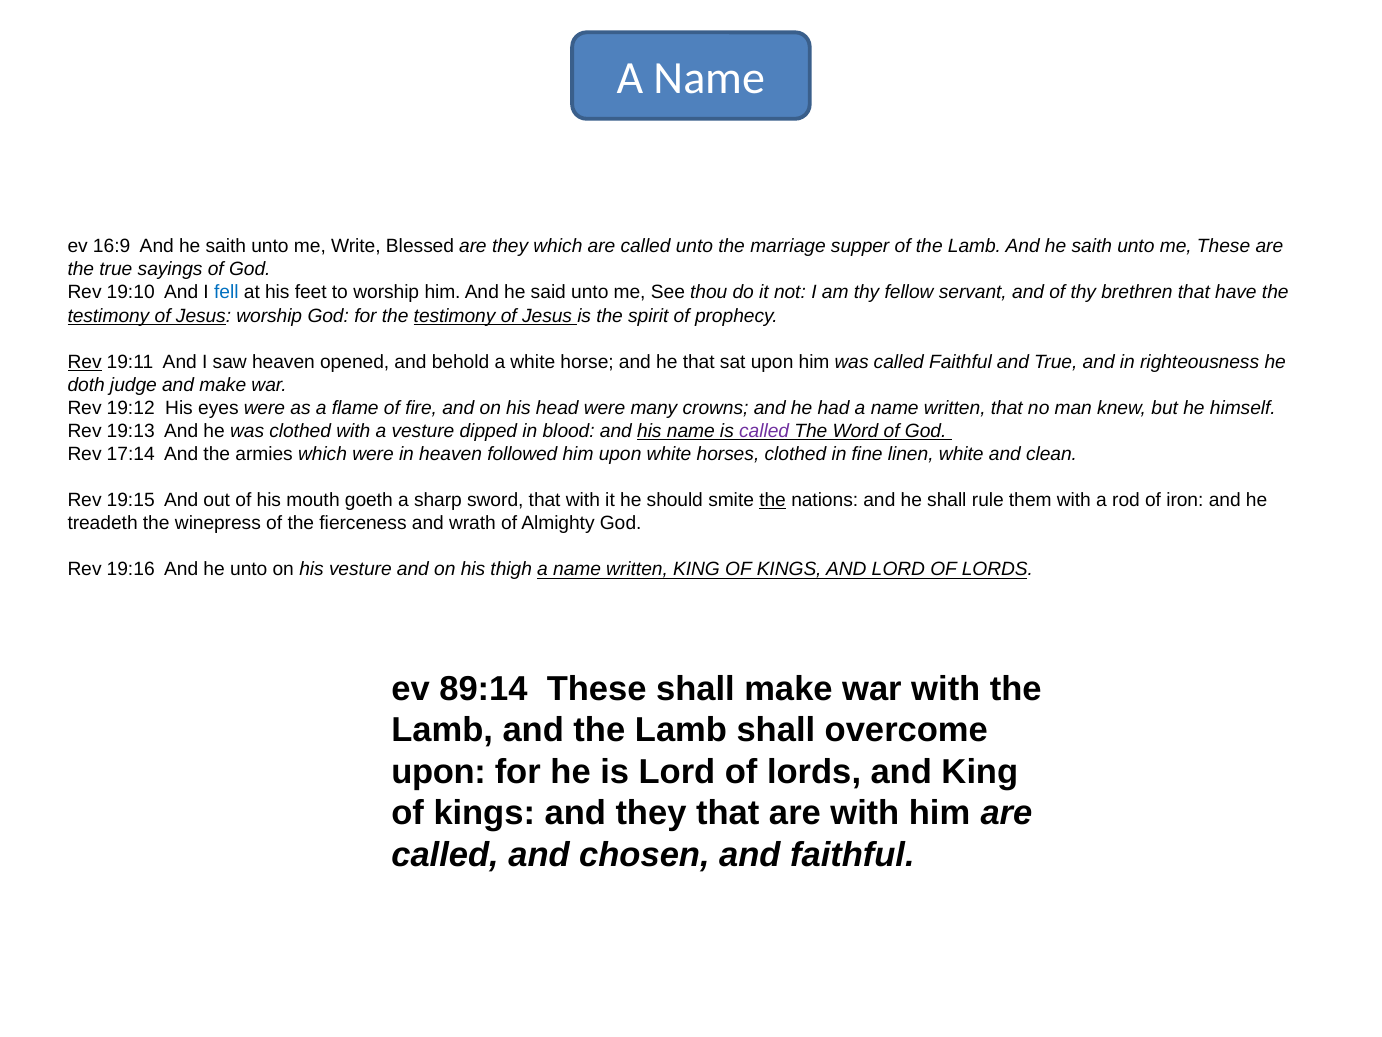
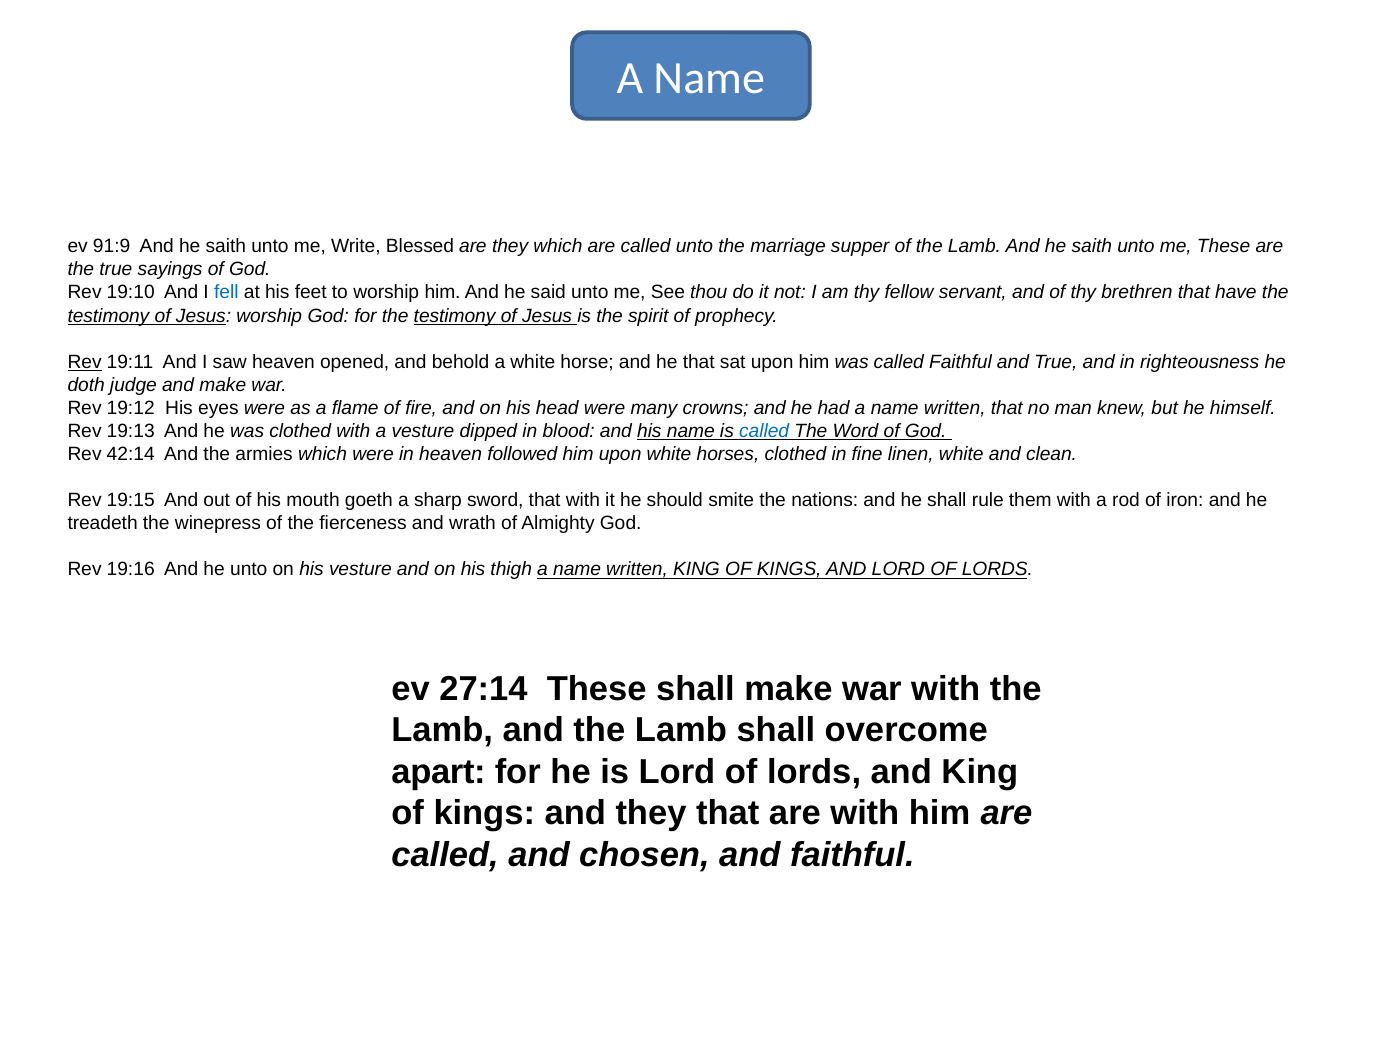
16:9: 16:9 -> 91:9
called at (764, 431) colour: purple -> blue
17:14: 17:14 -> 42:14
the at (773, 500) underline: present -> none
89:14: 89:14 -> 27:14
upon at (439, 771): upon -> apart
